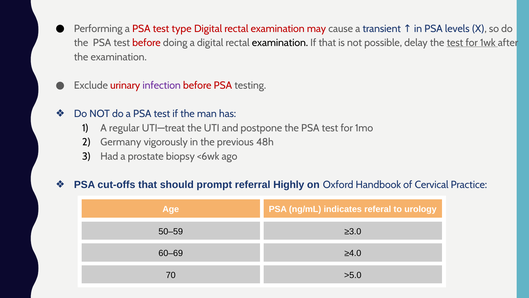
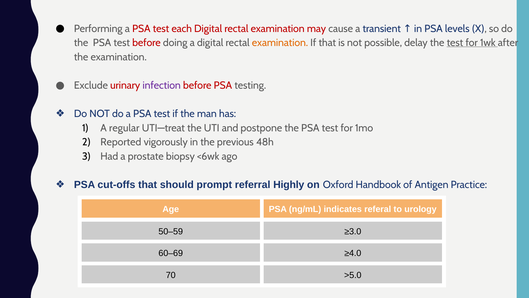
type: type -> each
examination at (280, 43) colour: black -> orange
Germany: Germany -> Reported
Cervical: Cervical -> Antigen
